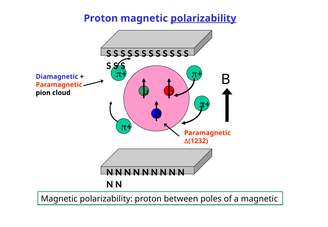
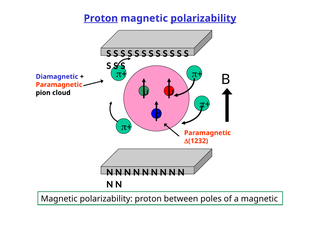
Proton at (101, 18) underline: none -> present
